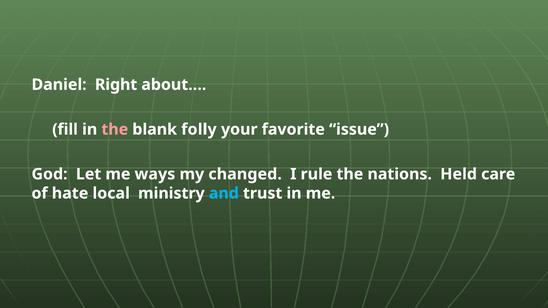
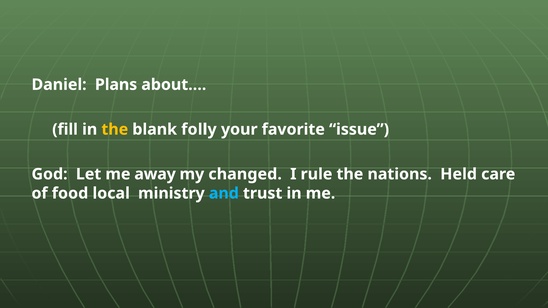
Right: Right -> Plans
the at (115, 129) colour: pink -> yellow
ways: ways -> away
hate: hate -> food
